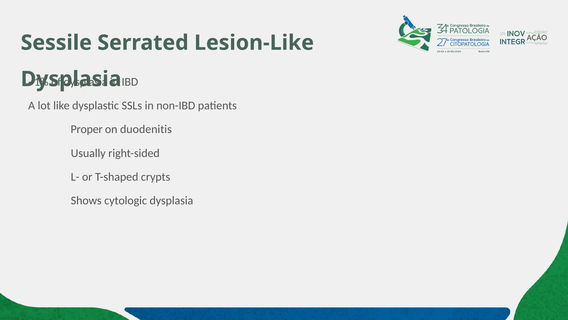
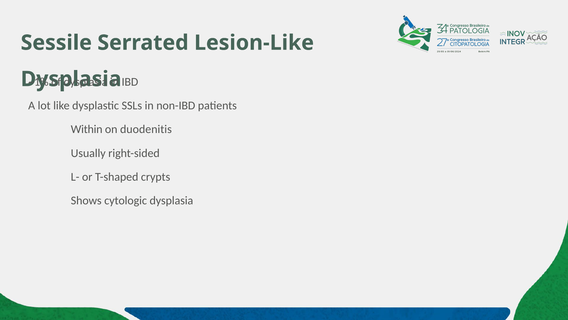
Proper: Proper -> Within
